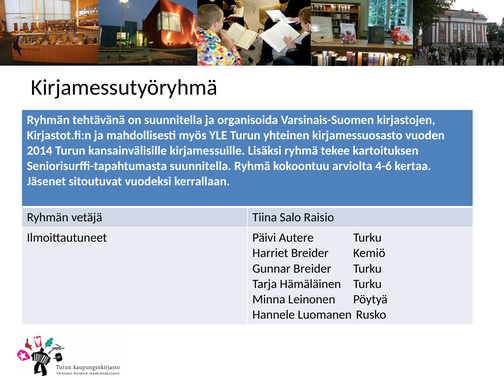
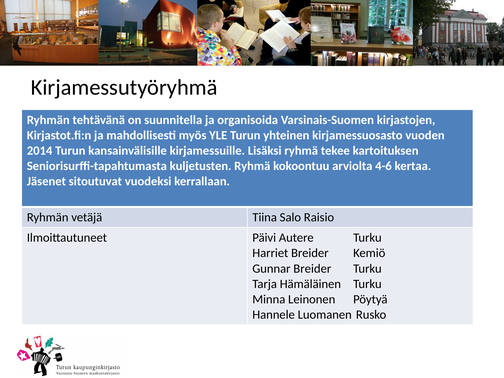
Seniorisurffi-tapahtumasta suunnitella: suunnitella -> kuljetusten
